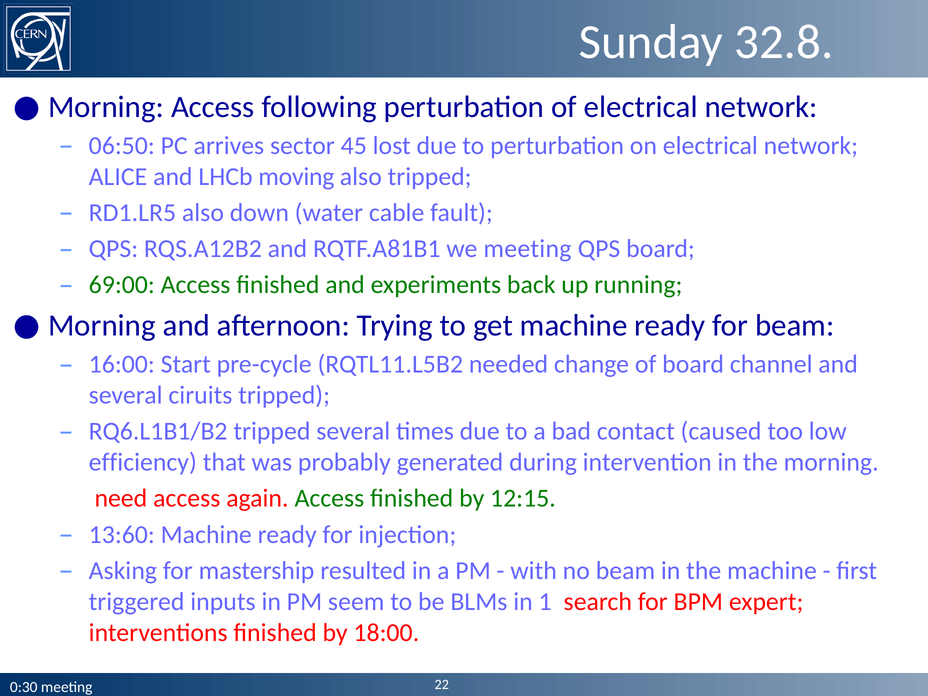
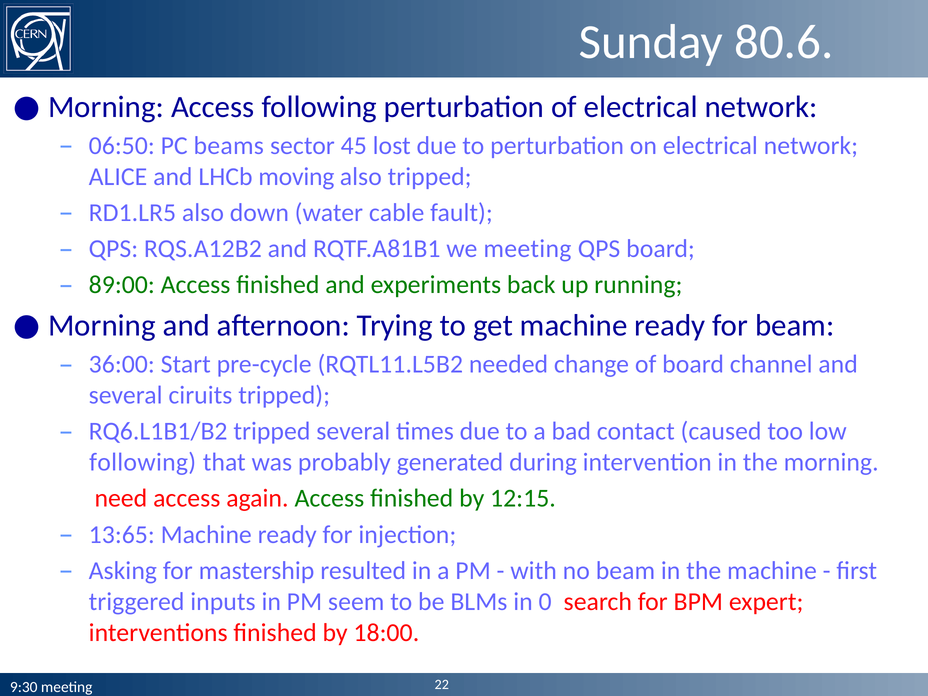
32.8: 32.8 -> 80.6
arrives: arrives -> beams
69:00: 69:00 -> 89:00
16:00: 16:00 -> 36:00
efficiency at (143, 462): efficiency -> following
13:60: 13:60 -> 13:65
1: 1 -> 0
0:30: 0:30 -> 9:30
